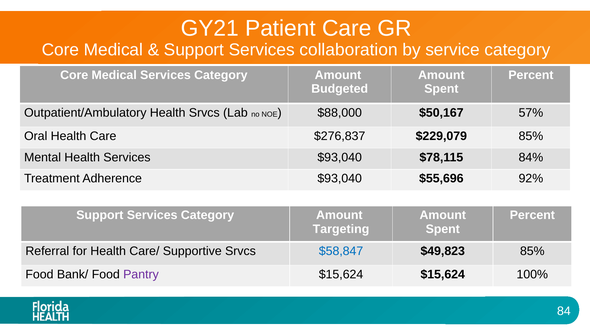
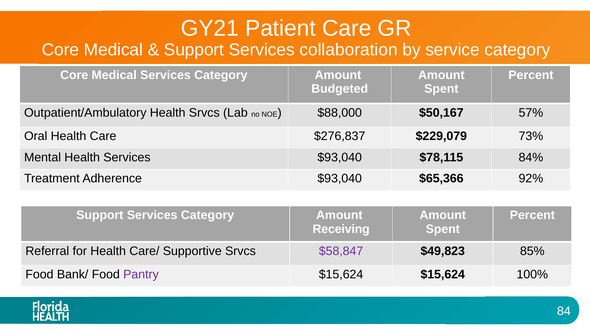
$229,079 85%: 85% -> 73%
$55,696: $55,696 -> $65,366
Targeting: Targeting -> Receiving
$58,847 colour: blue -> purple
